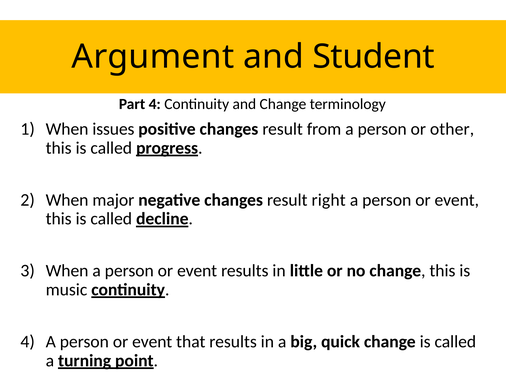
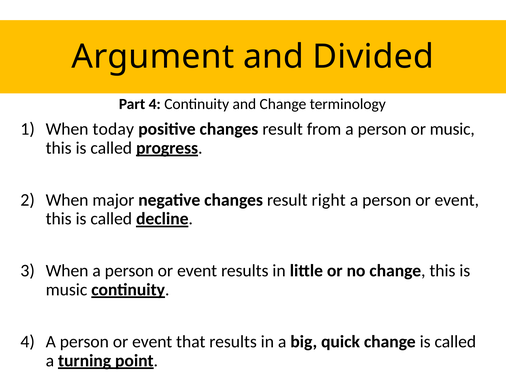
Student: Student -> Divided
issues: issues -> today
or other: other -> music
